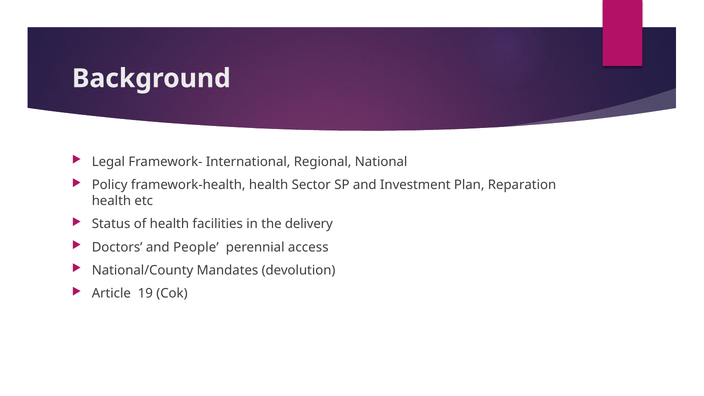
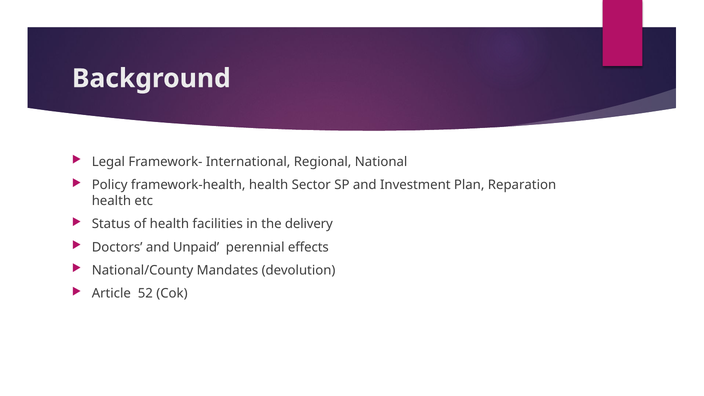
People: People -> Unpaid
access: access -> effects
19: 19 -> 52
